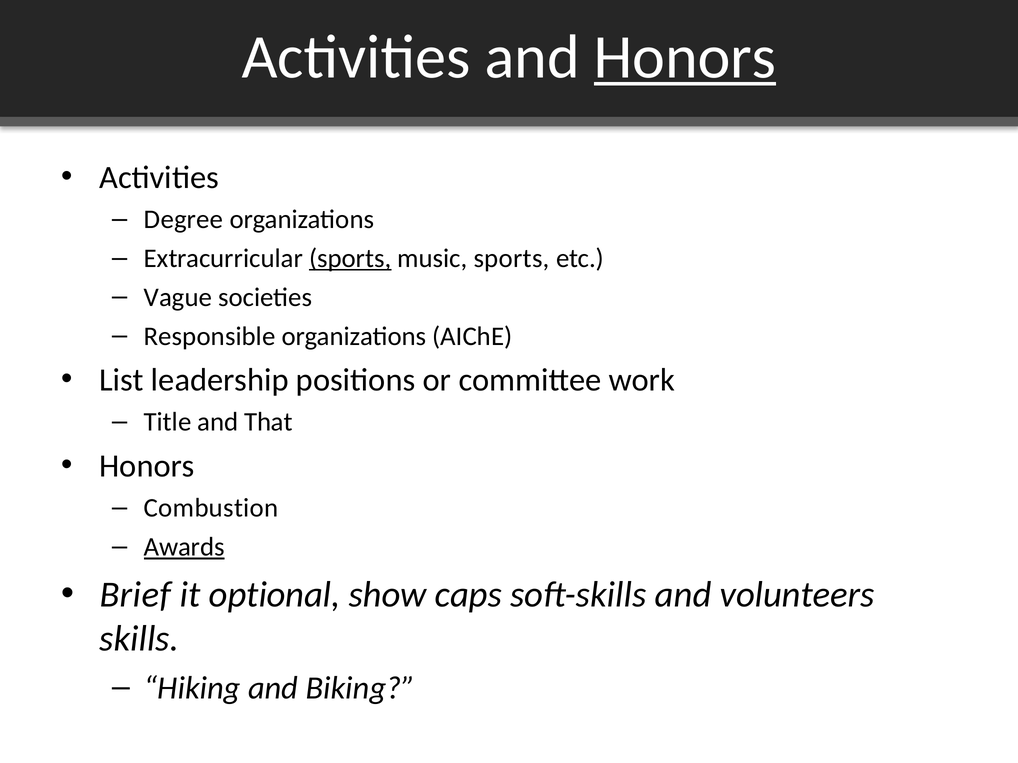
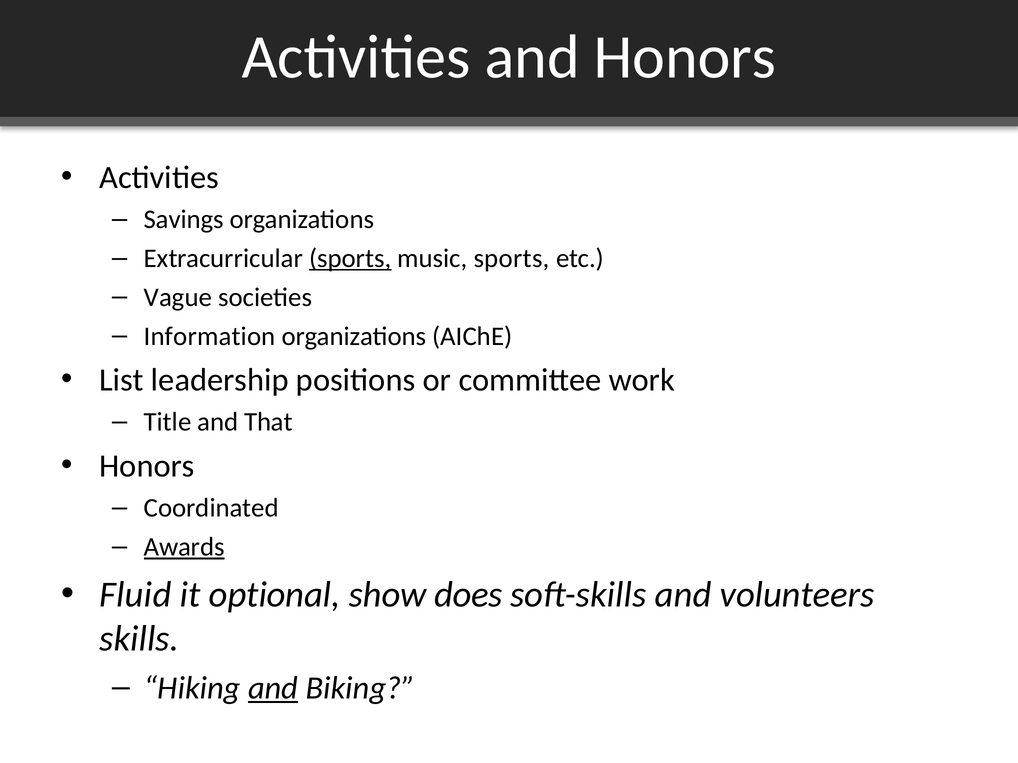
Honors at (685, 57) underline: present -> none
Degree: Degree -> Savings
Responsible: Responsible -> Information
Combustion: Combustion -> Coordinated
Brief: Brief -> Fluid
caps: caps -> does
and at (273, 688) underline: none -> present
